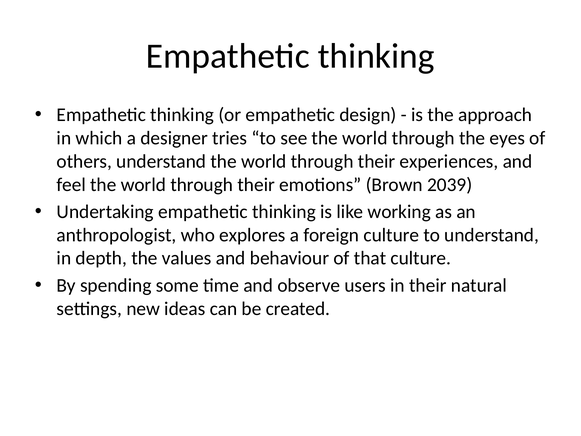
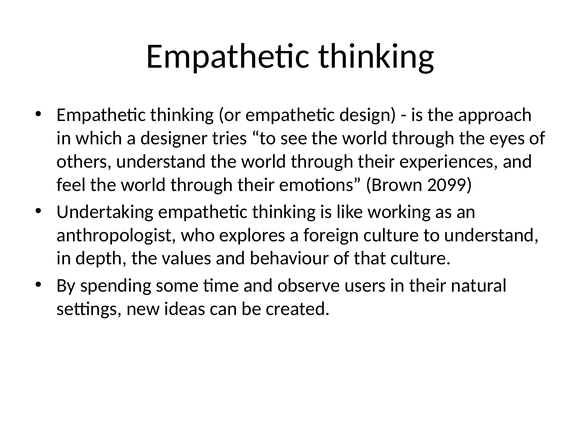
2039: 2039 -> 2099
